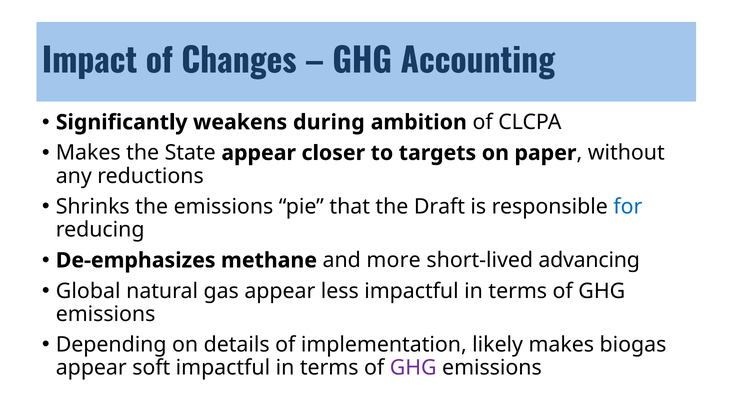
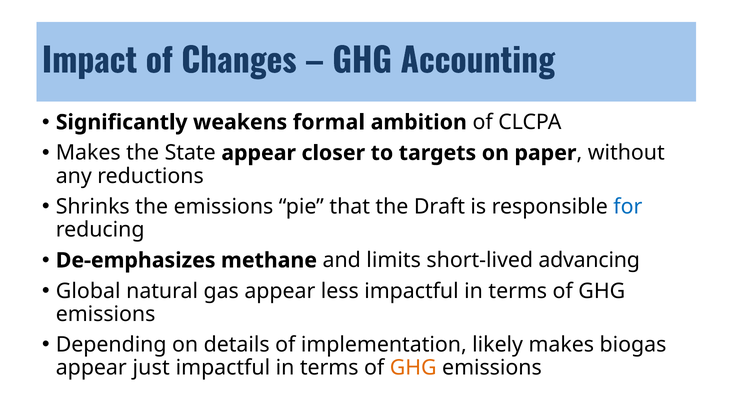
during: during -> formal
more: more -> limits
soft: soft -> just
GHG at (413, 368) colour: purple -> orange
